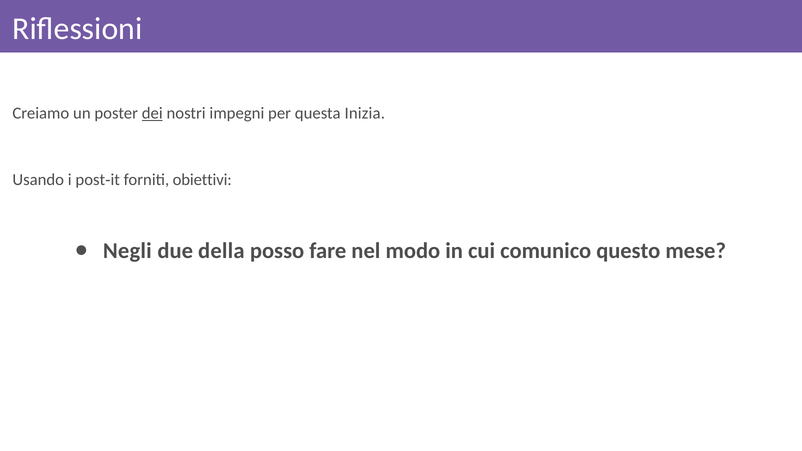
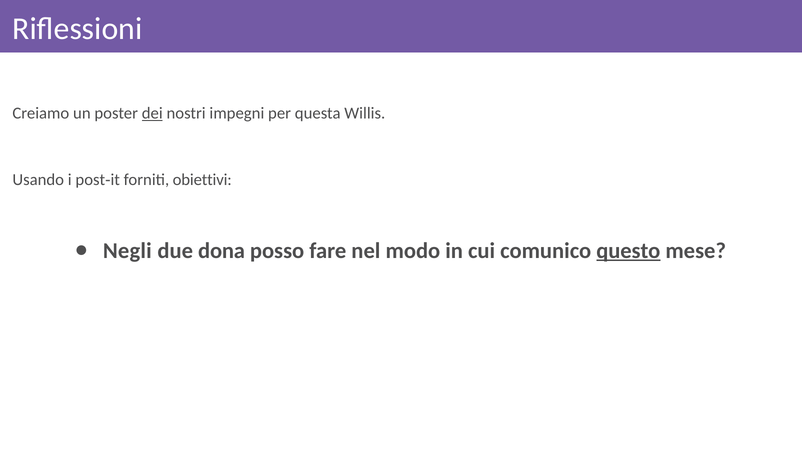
Inizia: Inizia -> Willis
della: della -> dona
questo underline: none -> present
